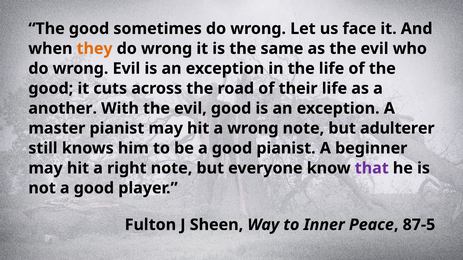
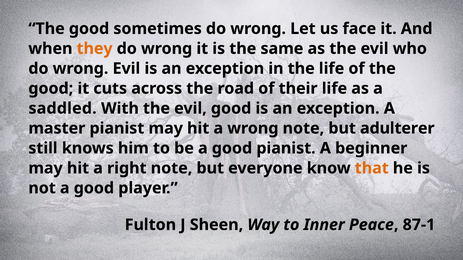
another: another -> saddled
that colour: purple -> orange
87-5: 87-5 -> 87-1
